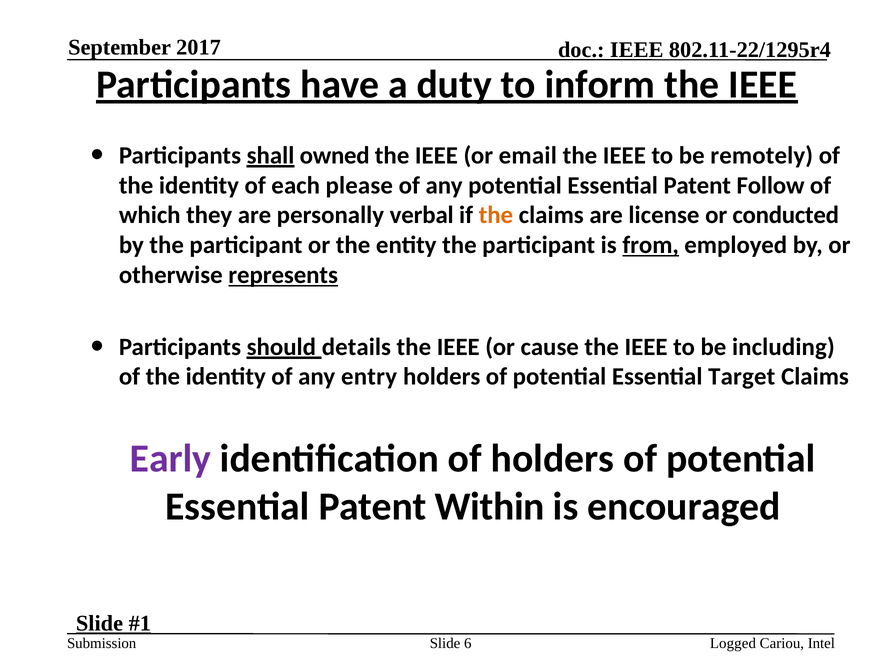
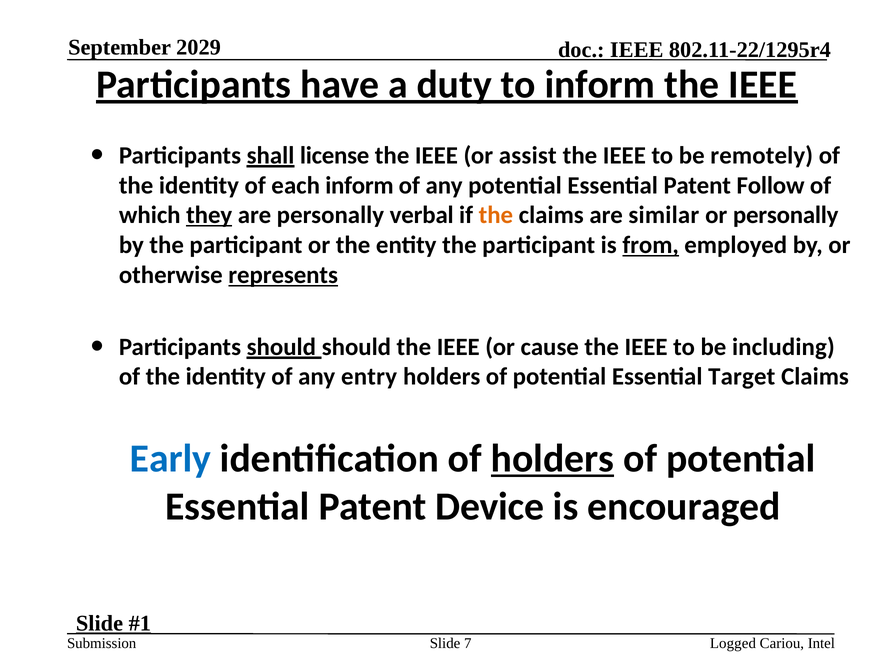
2017: 2017 -> 2029
owned: owned -> license
email: email -> assist
each please: please -> inform
they underline: none -> present
license: license -> similar
or conducted: conducted -> personally
should details: details -> should
Early colour: purple -> blue
holders at (552, 458) underline: none -> present
Within: Within -> Device
6: 6 -> 7
